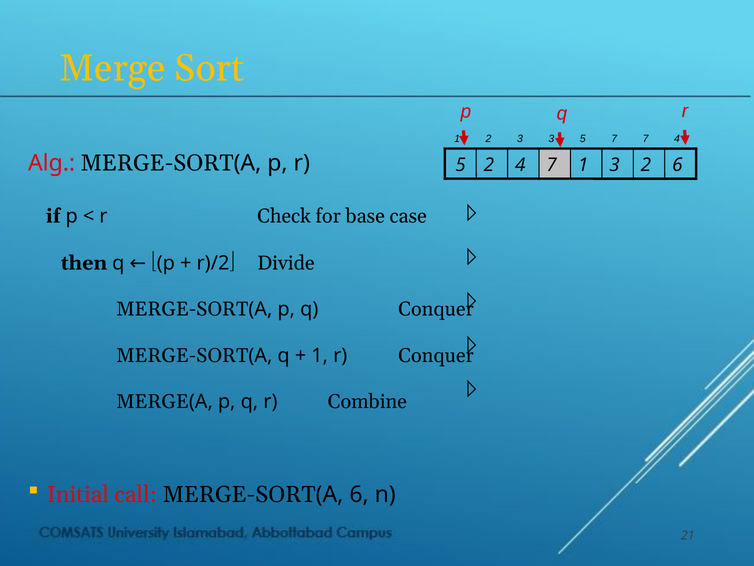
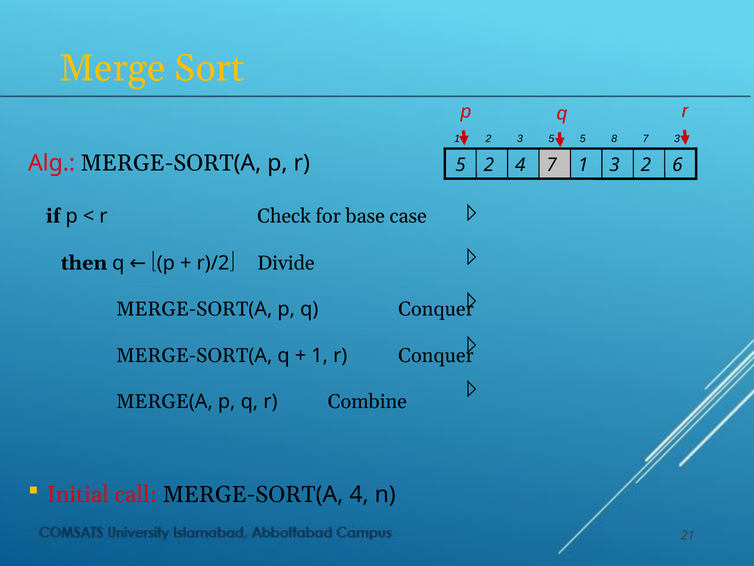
3 3: 3 -> 5
5 7: 7 -> 8
4 at (677, 139): 4 -> 3
MERGE-SORT(A 6: 6 -> 4
